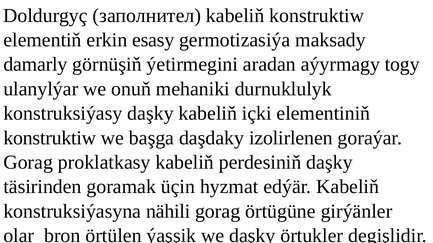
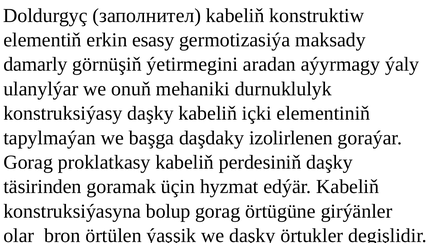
togy: togy -> ýaly
konstruktiw at (50, 138): konstruktiw -> tapylmaýan
nähili: nähili -> bolup
